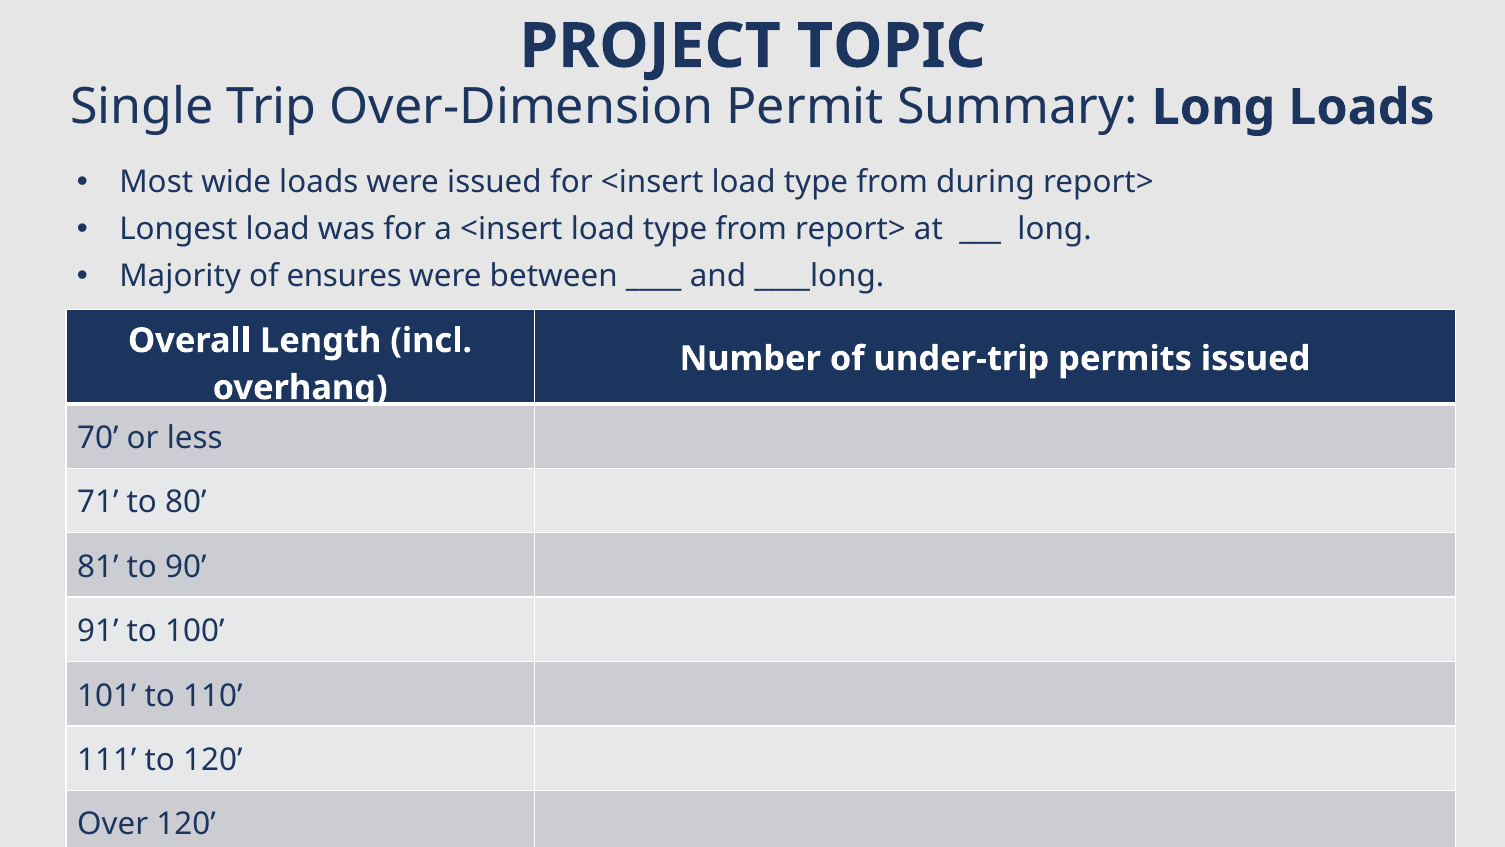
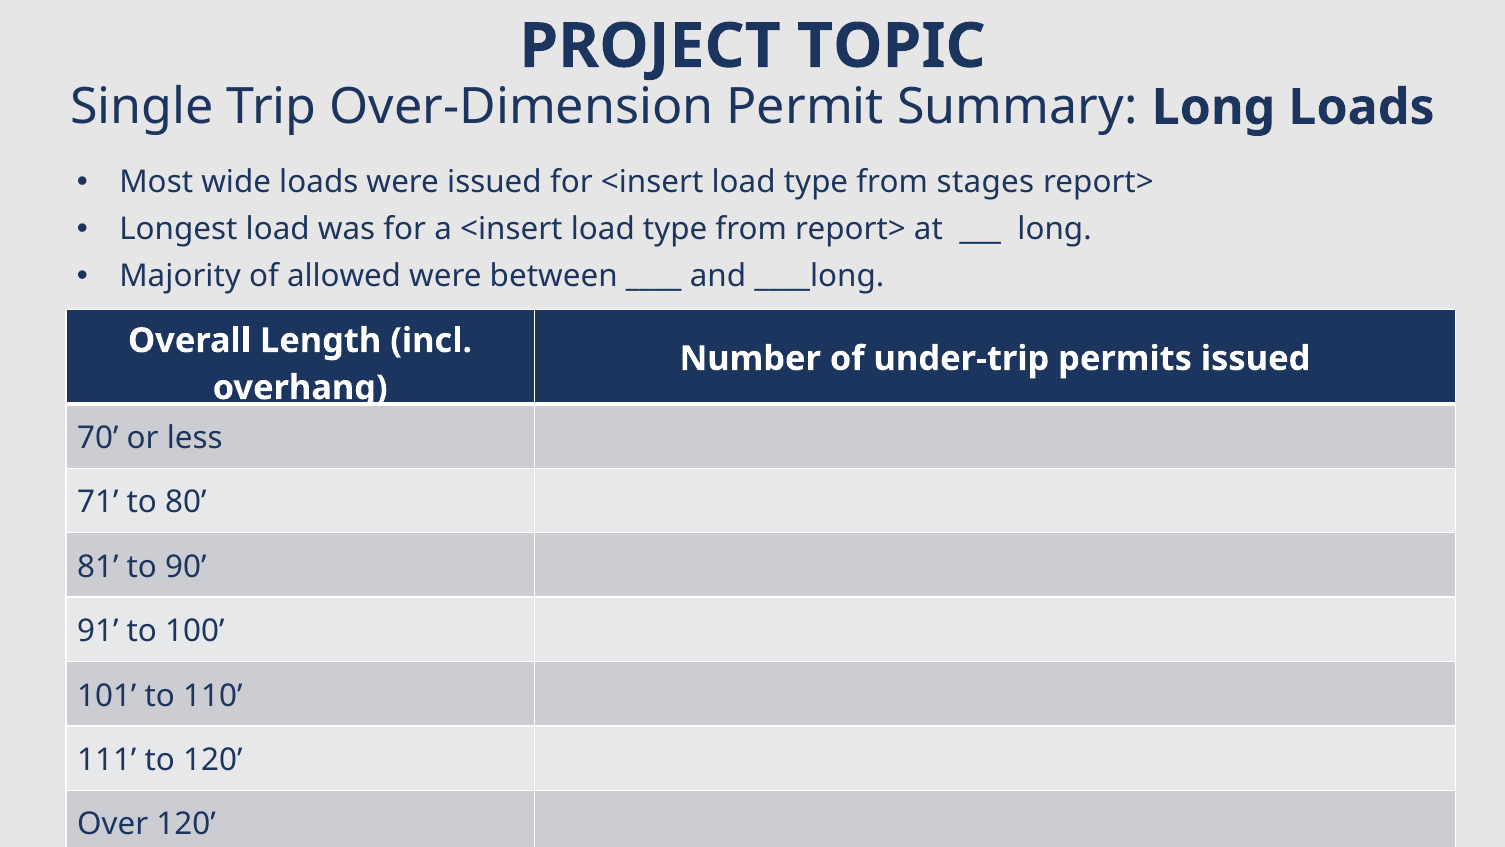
during: during -> stages
ensures: ensures -> allowed
